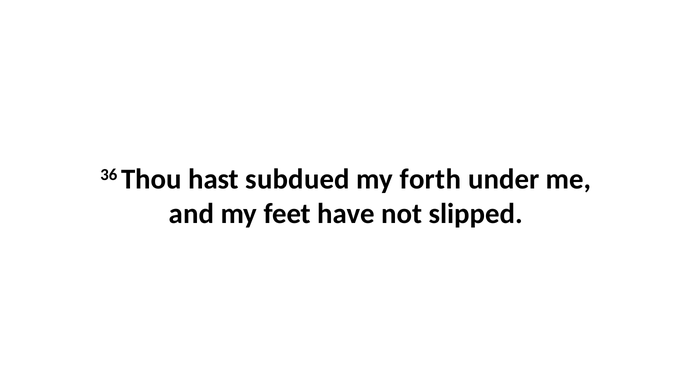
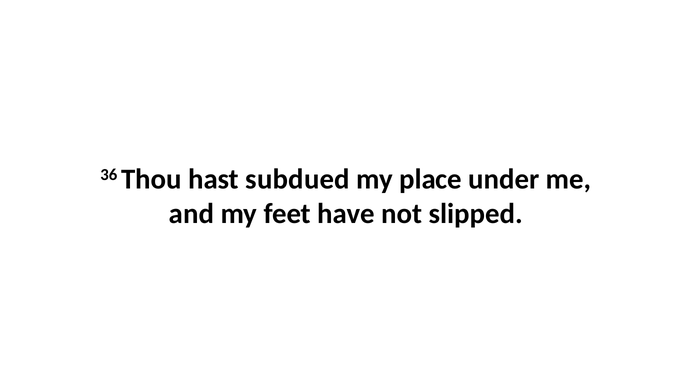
forth: forth -> place
